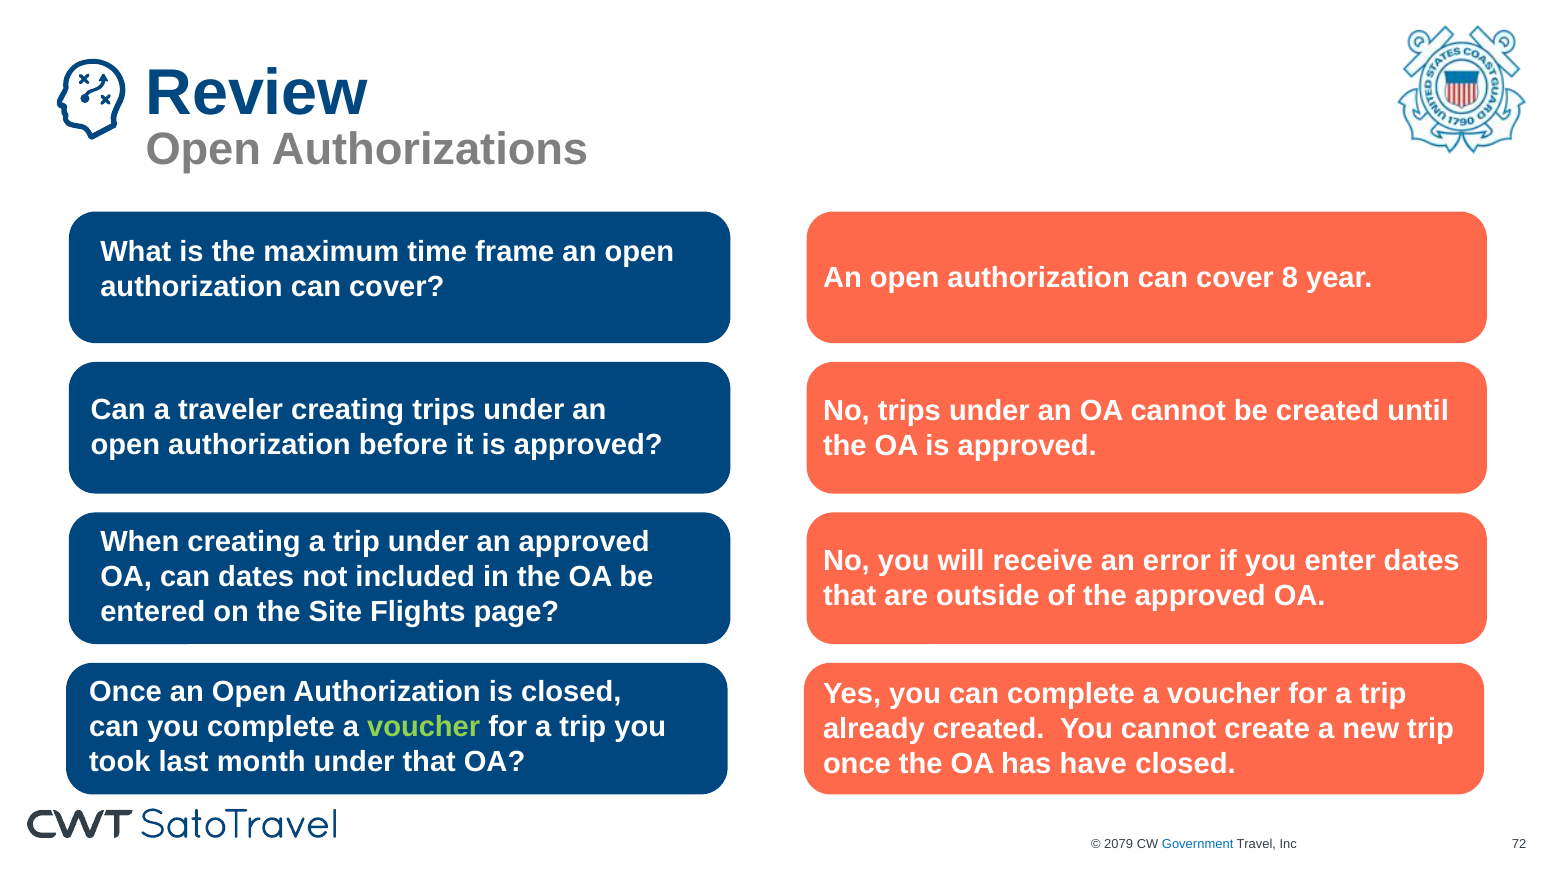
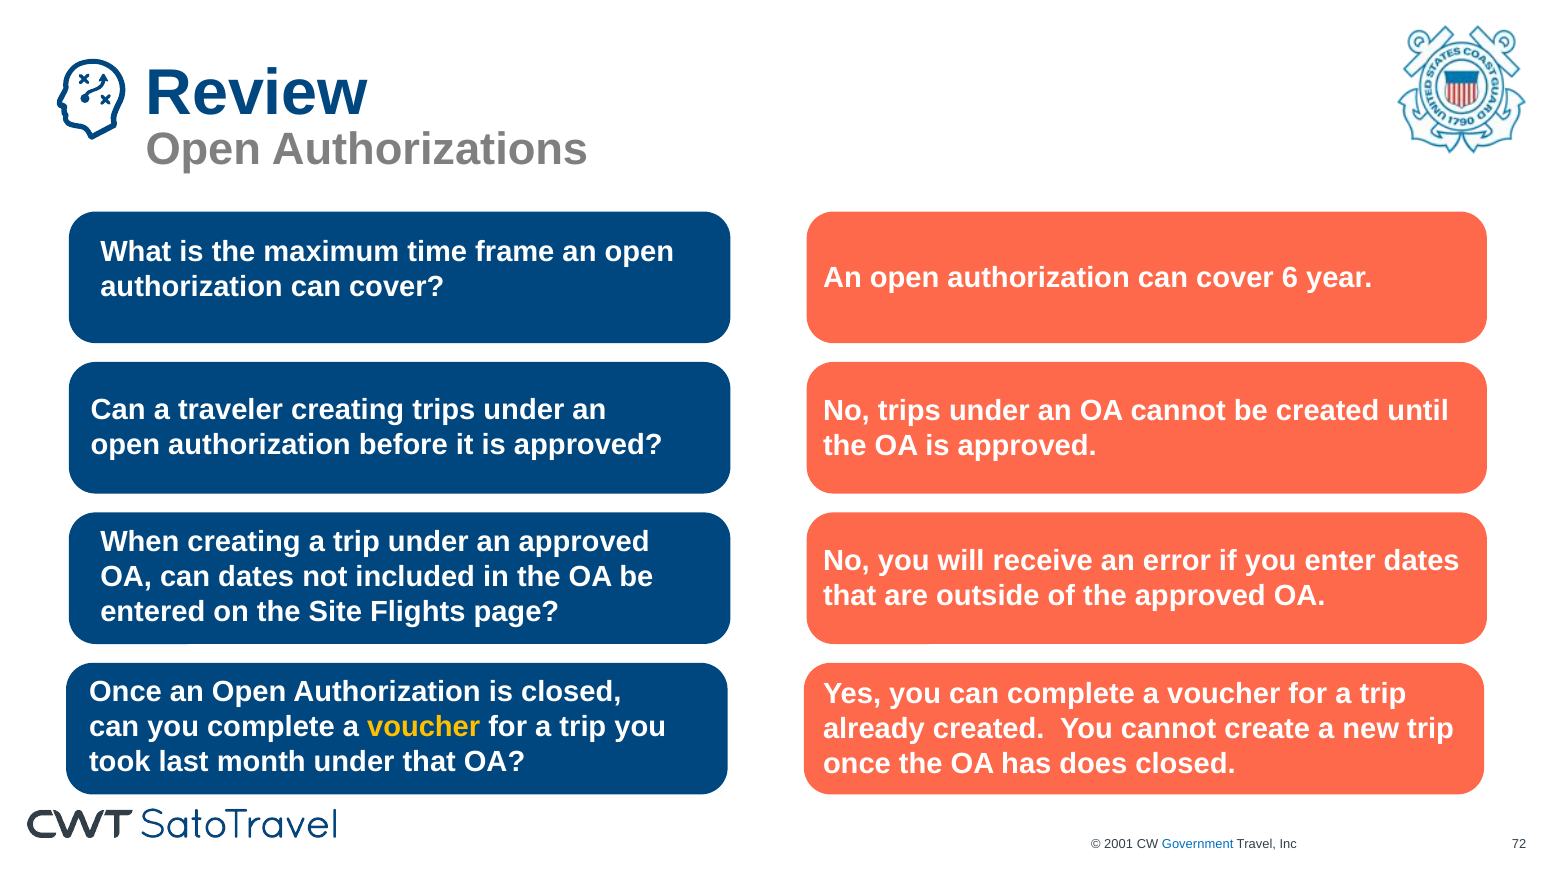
8: 8 -> 6
voucher at (424, 727) colour: light green -> yellow
have: have -> does
2079: 2079 -> 2001
